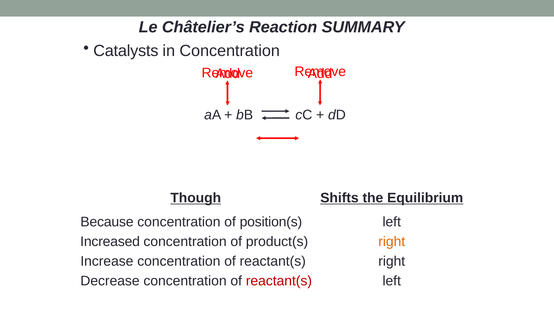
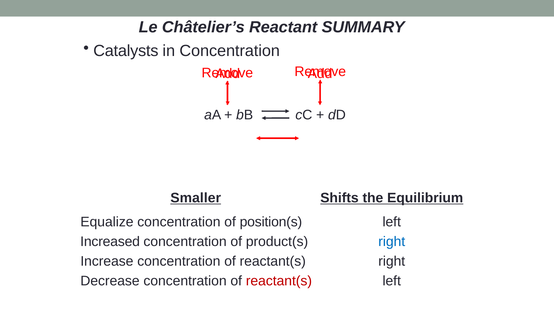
Reaction: Reaction -> Reactant
Though: Though -> Smaller
Because: Because -> Equalize
right at (392, 242) colour: orange -> blue
